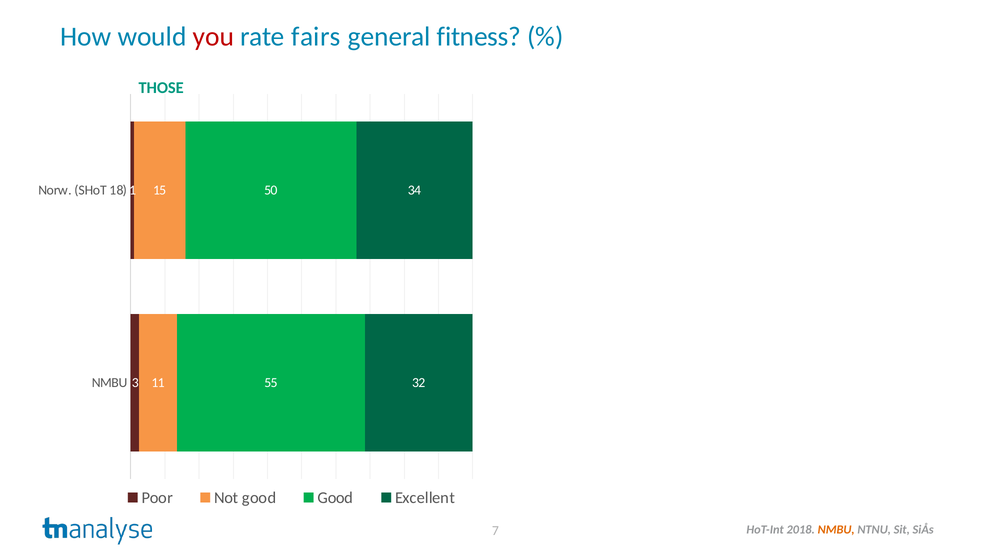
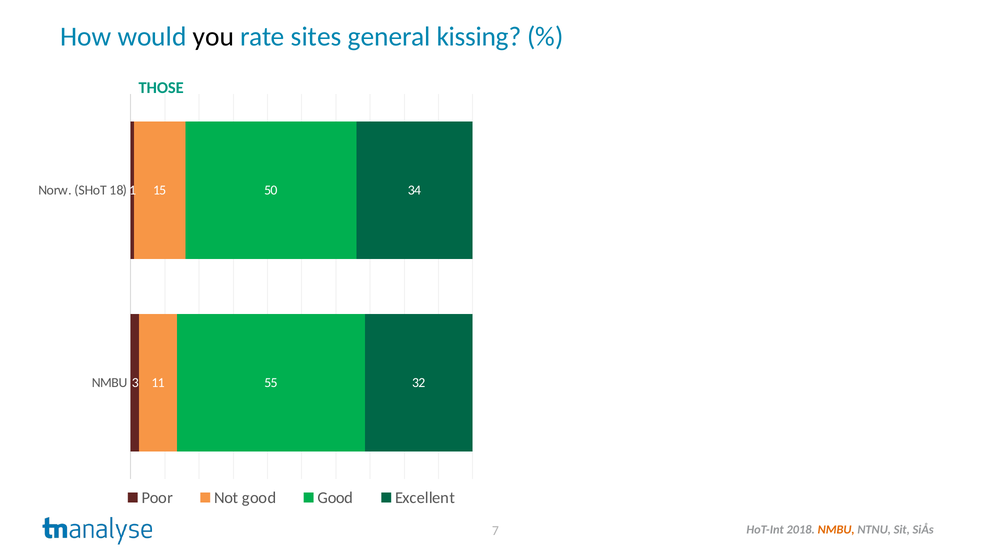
you colour: red -> black
fairs: fairs -> sites
fitness: fitness -> kissing
